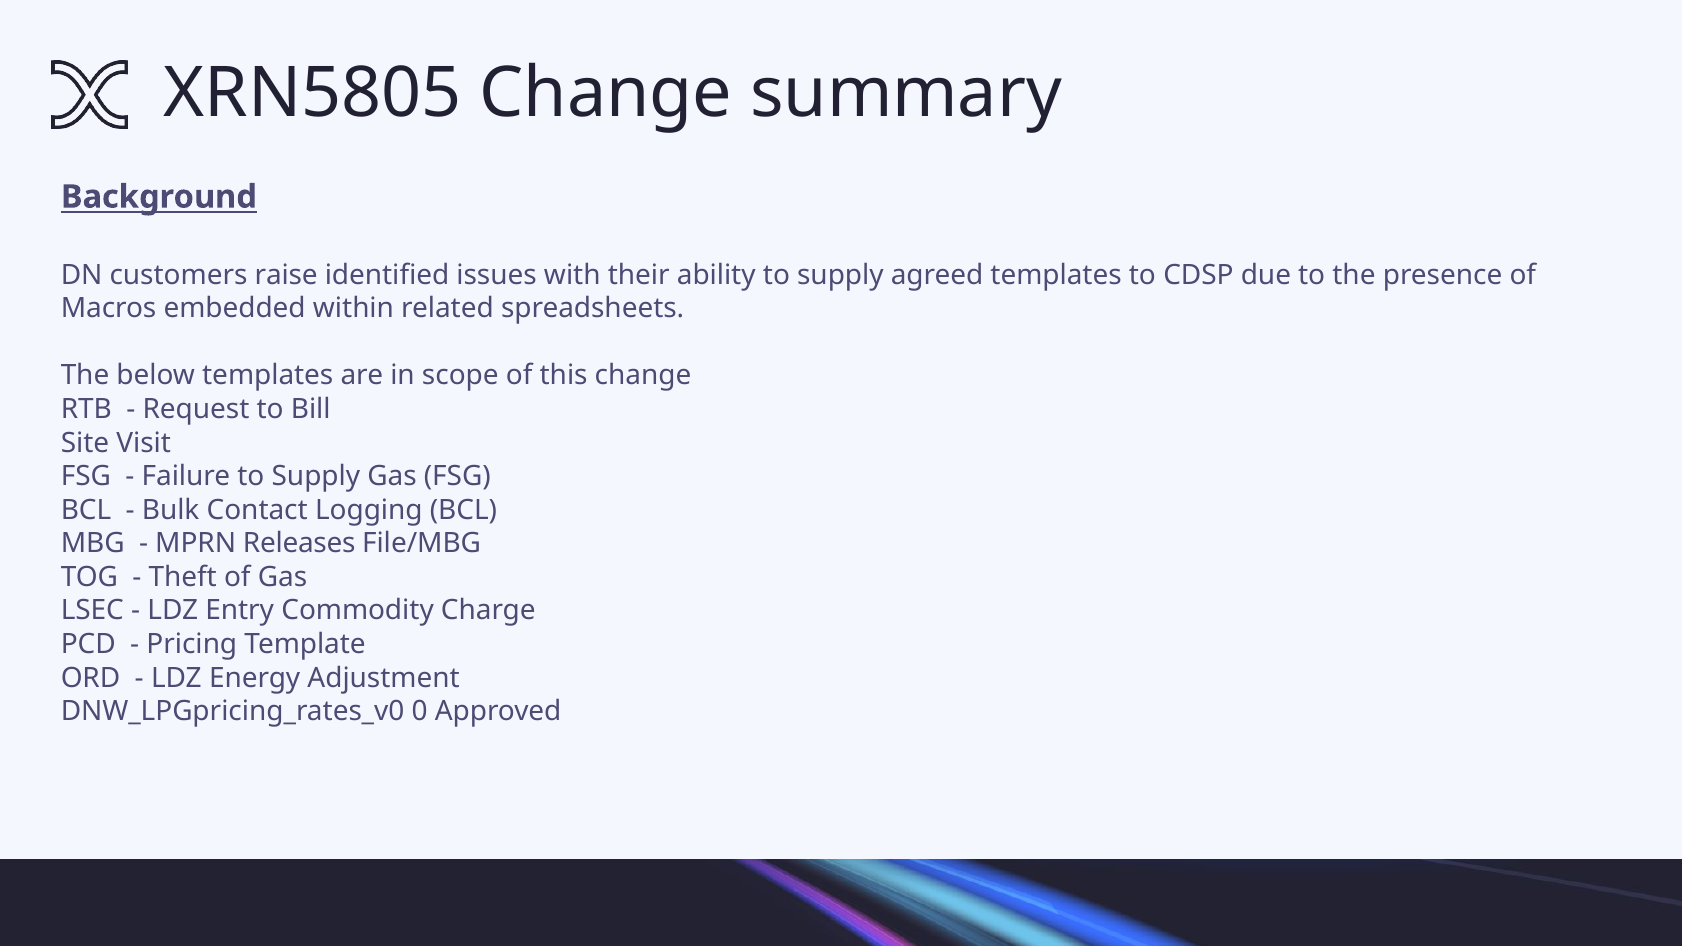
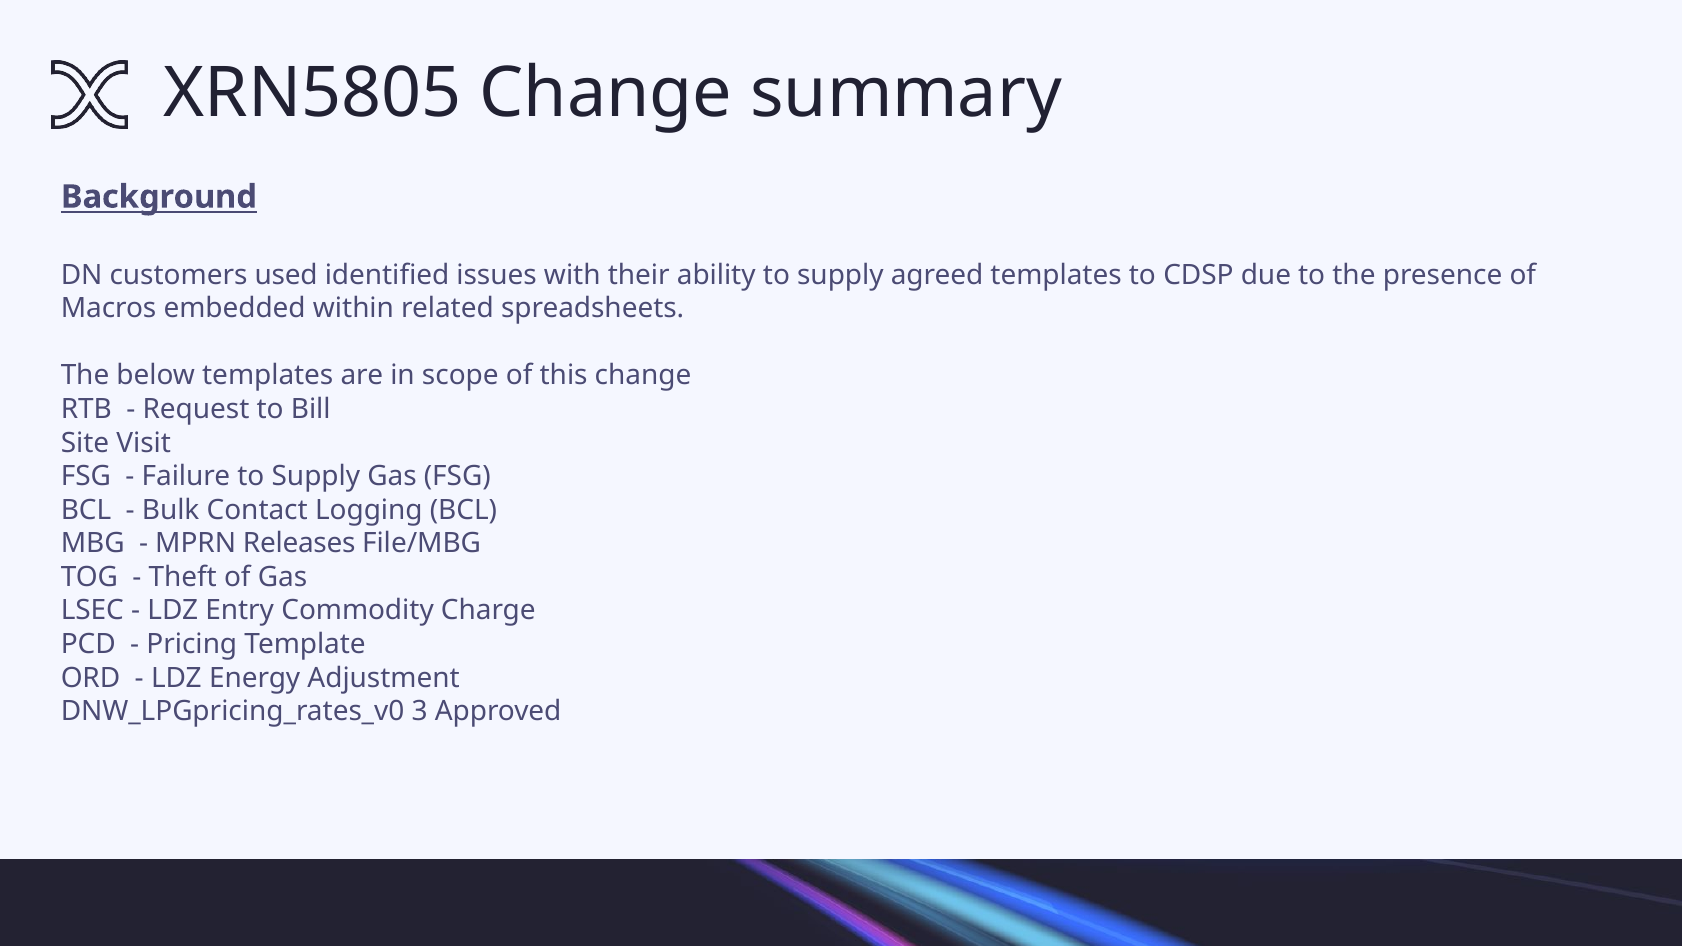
raise: raise -> used
0: 0 -> 3
